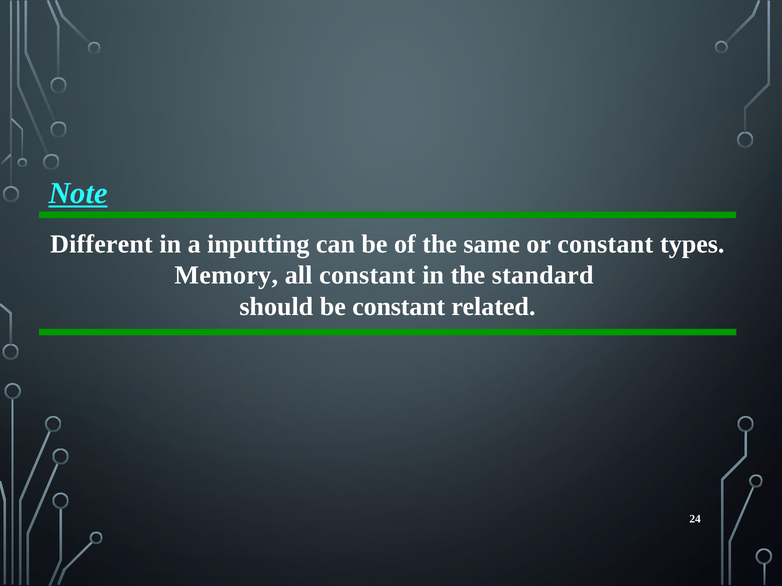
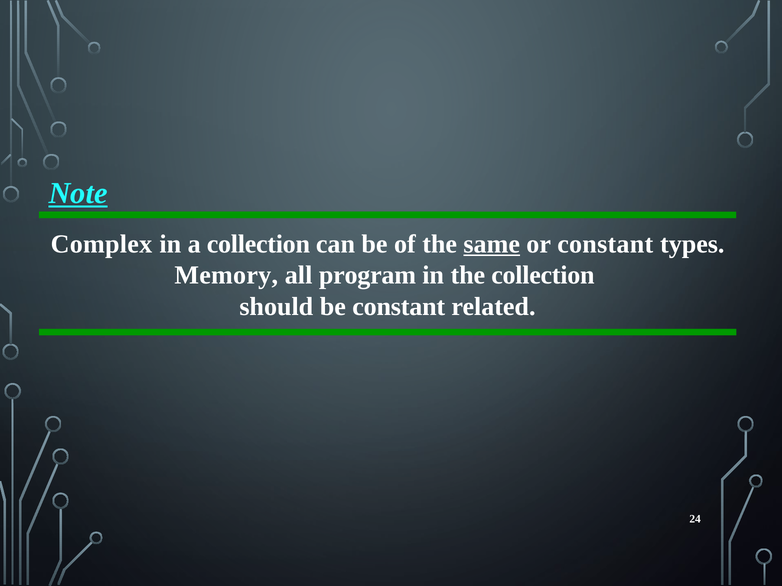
Different: Different -> Complex
a inputting: inputting -> collection
same underline: none -> present
all constant: constant -> program
the standard: standard -> collection
